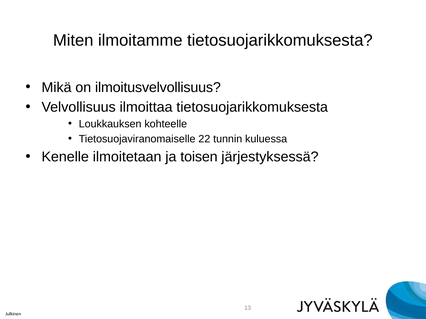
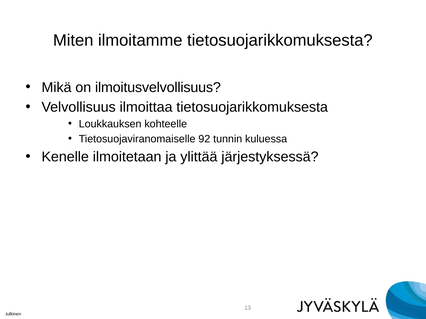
22: 22 -> 92
toisen: toisen -> ylittää
